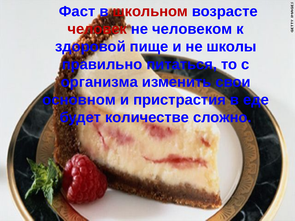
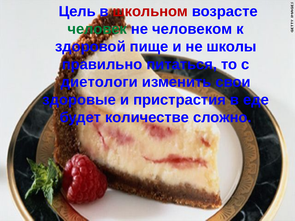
Фаст: Фаст -> Цель
человек colour: red -> green
организма: организма -> диетологи
основном: основном -> здоровые
